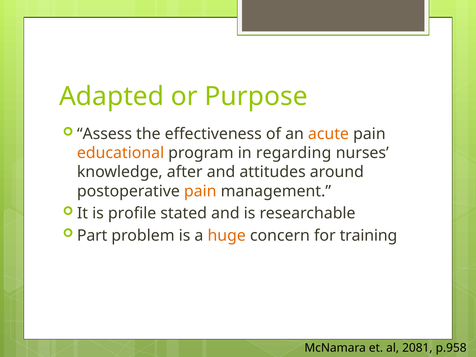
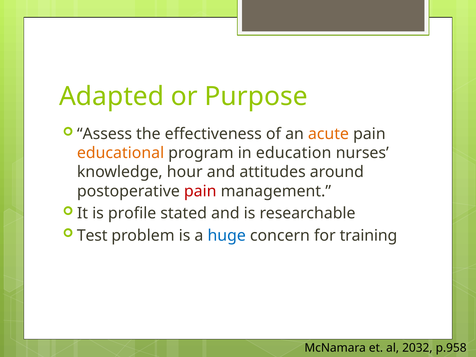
regarding: regarding -> education
after: after -> hour
pain at (200, 191) colour: orange -> red
Part: Part -> Test
huge colour: orange -> blue
2081: 2081 -> 2032
